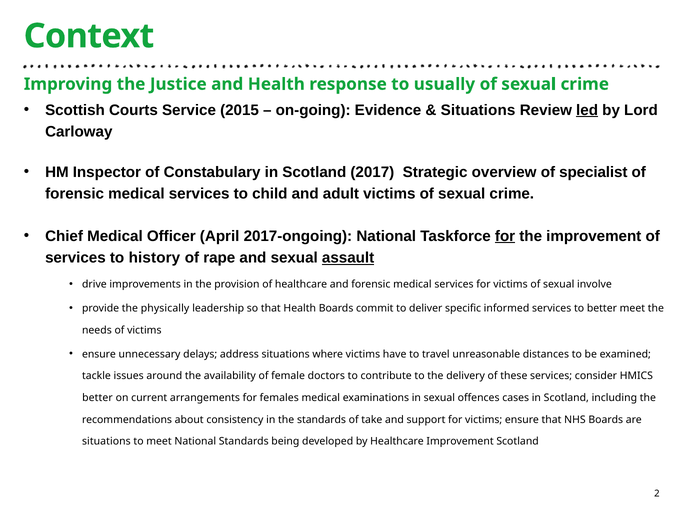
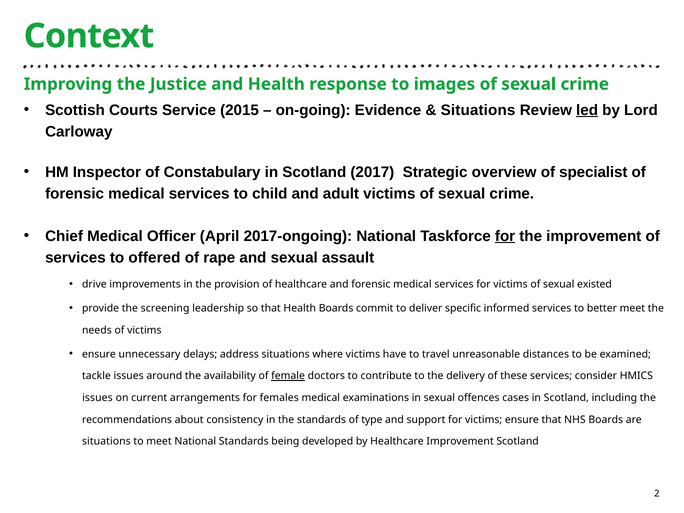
usually: usually -> images
history: history -> offered
assault underline: present -> none
involve: involve -> existed
physically: physically -> screening
female underline: none -> present
better at (97, 398): better -> issues
take: take -> type
